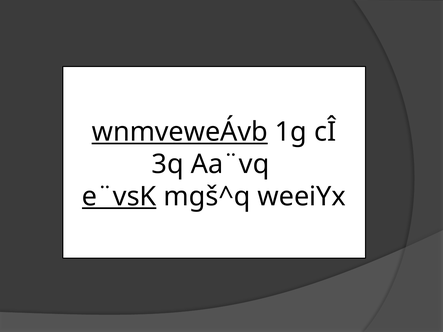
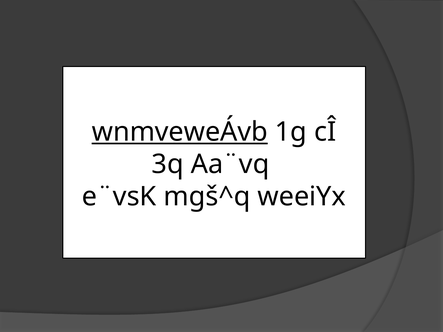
e¨vsK underline: present -> none
